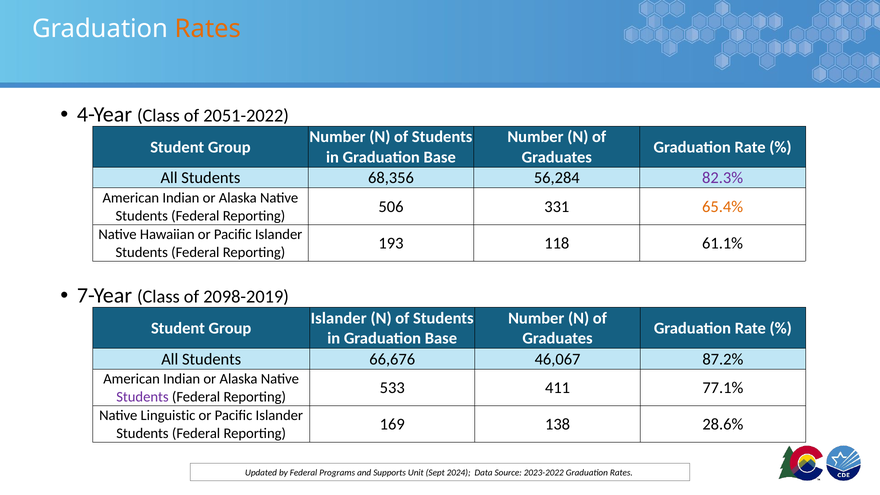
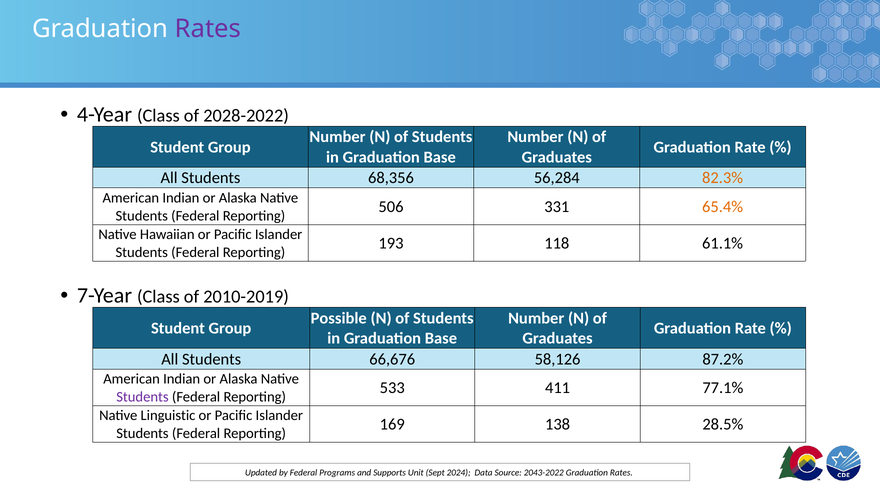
Rates at (208, 29) colour: orange -> purple
2051-2022: 2051-2022 -> 2028-2022
82.3% colour: purple -> orange
2098-2019: 2098-2019 -> 2010-2019
Islander at (339, 318): Islander -> Possible
46,067: 46,067 -> 58,126
28.6%: 28.6% -> 28.5%
2023-2022: 2023-2022 -> 2043-2022
